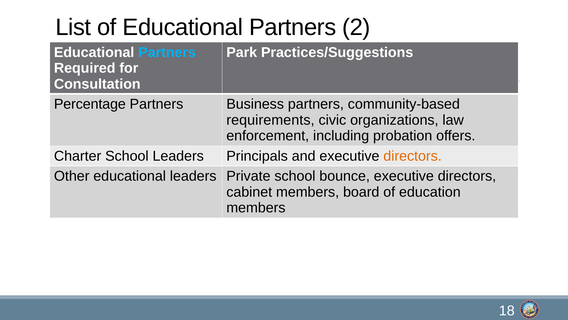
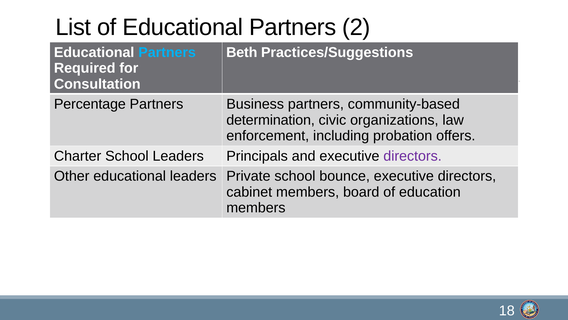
Park: Park -> Beth
requirements: requirements -> determination
directors at (413, 156) colour: orange -> purple
